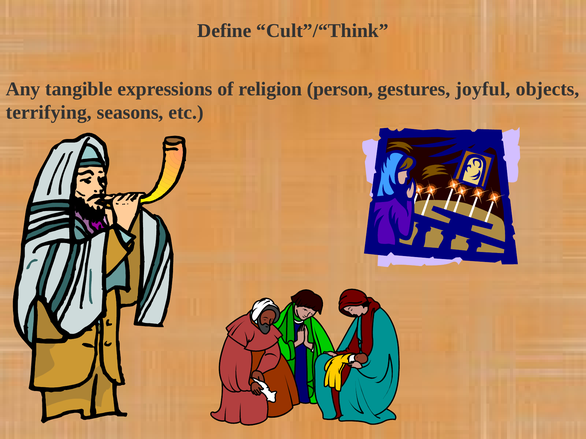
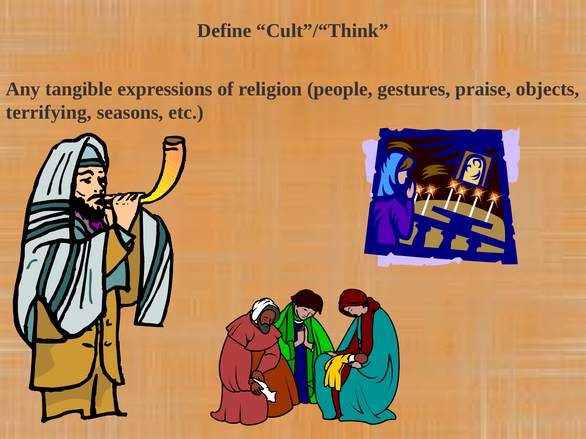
person: person -> people
joyful: joyful -> praise
